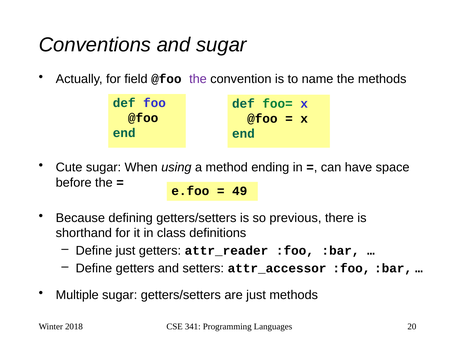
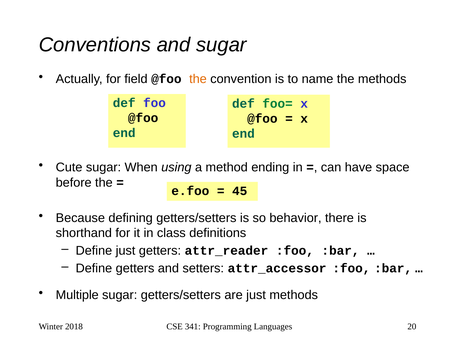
the at (198, 79) colour: purple -> orange
49: 49 -> 45
previous: previous -> behavior
